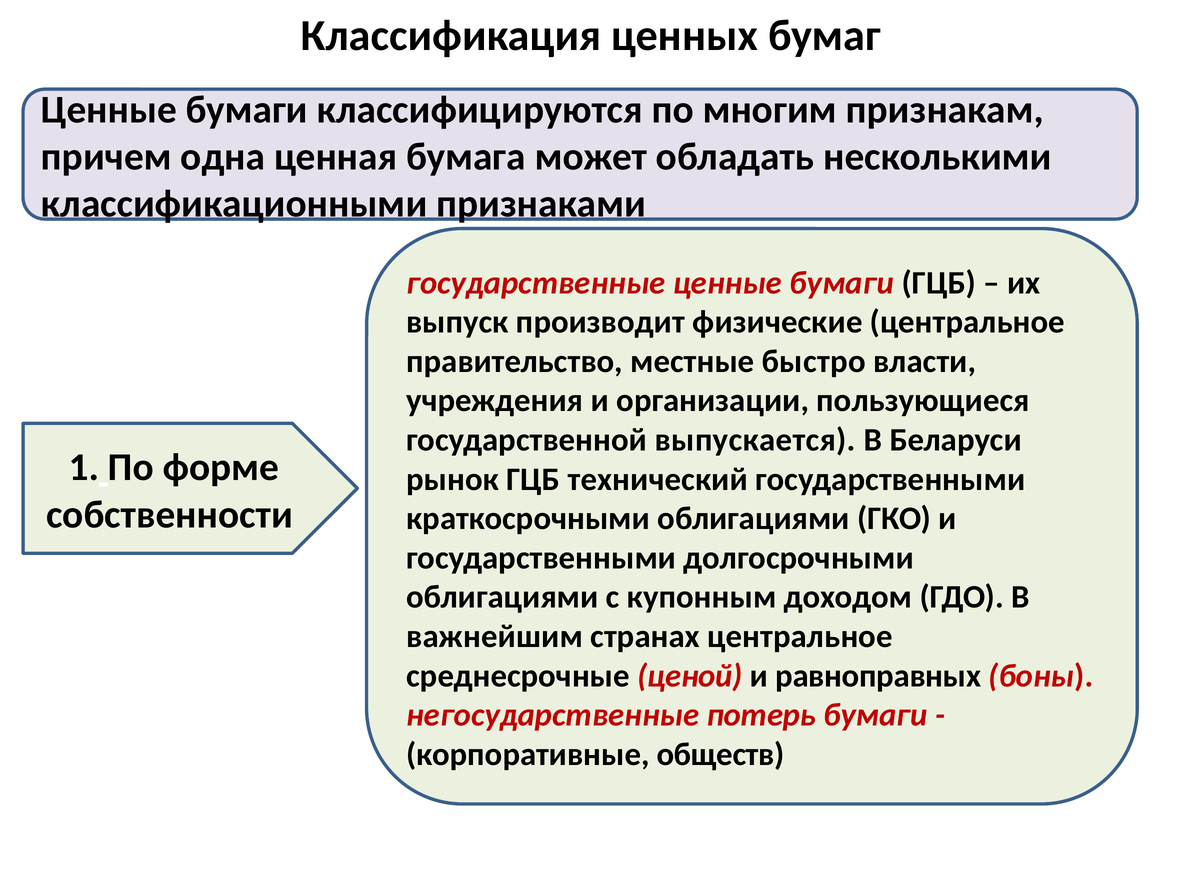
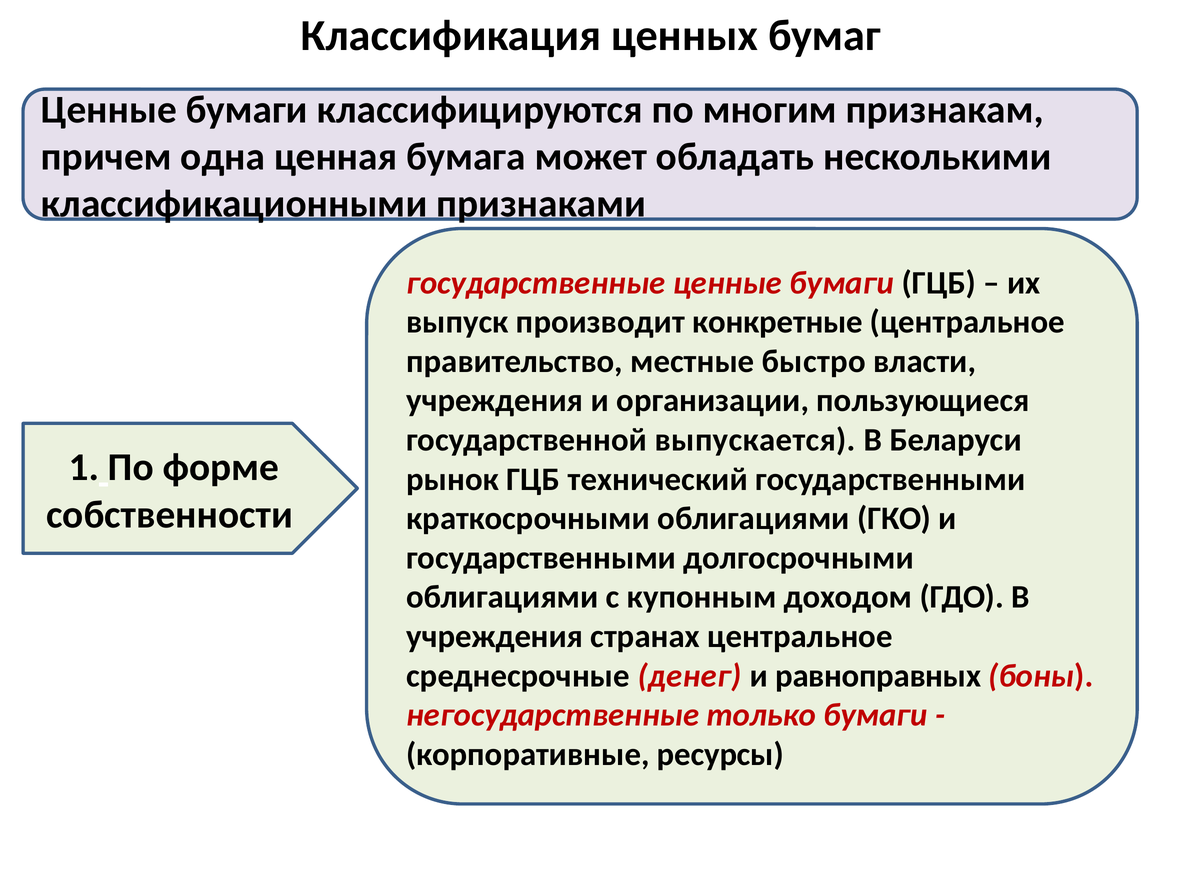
физические: физические -> конкретные
важнейшим at (495, 637): важнейшим -> учреждения
ценой: ценой -> денег
потерь: потерь -> только
обществ: обществ -> ресурсы
